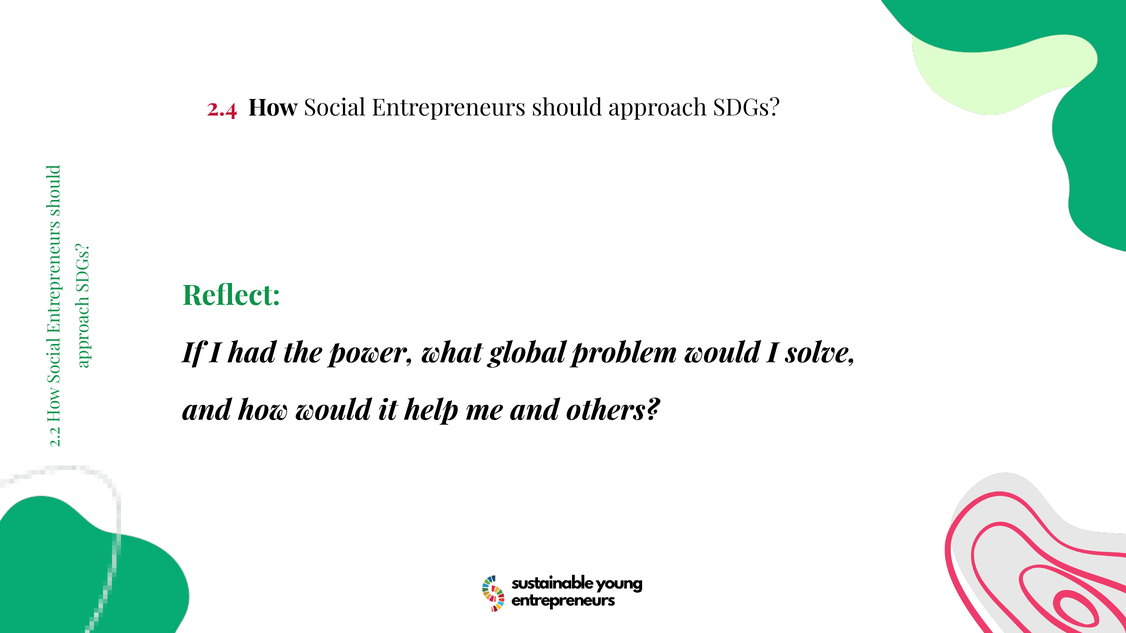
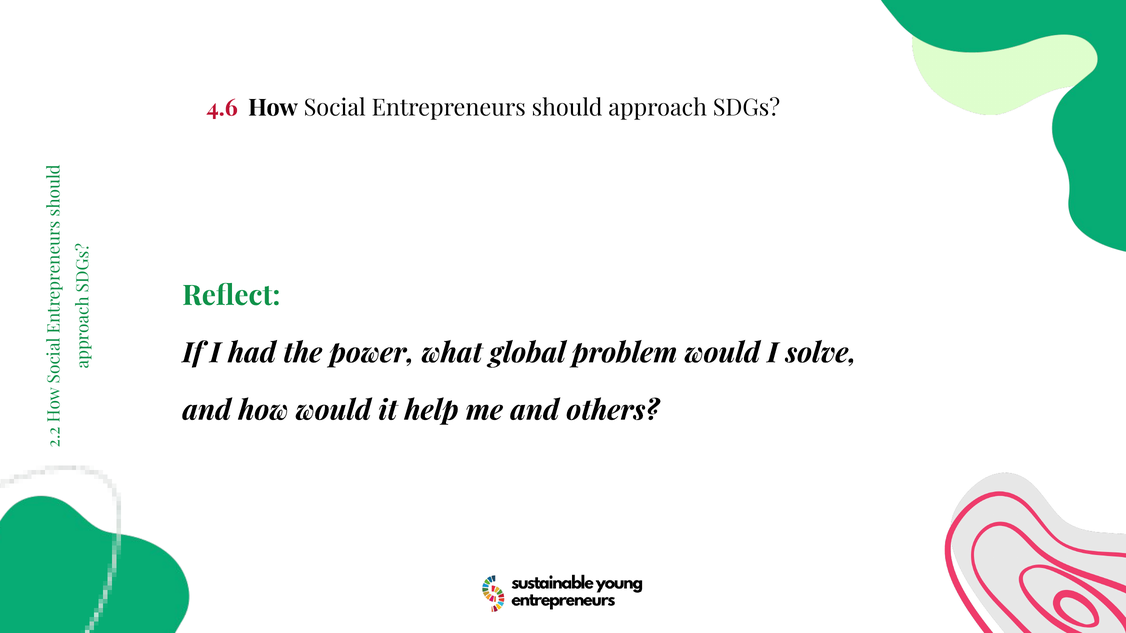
2.4: 2.4 -> 4.6
